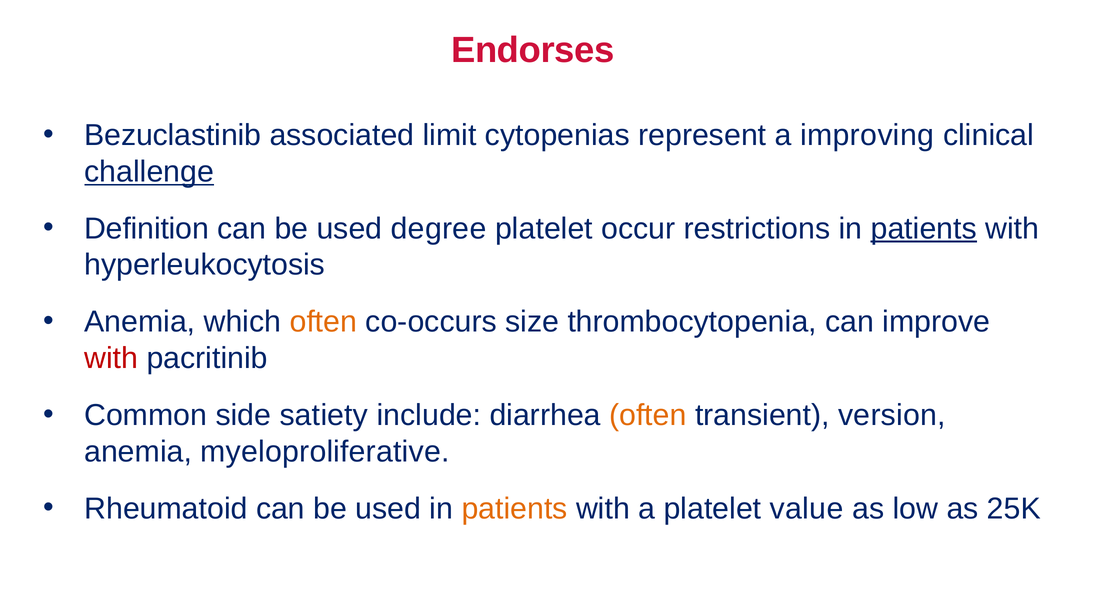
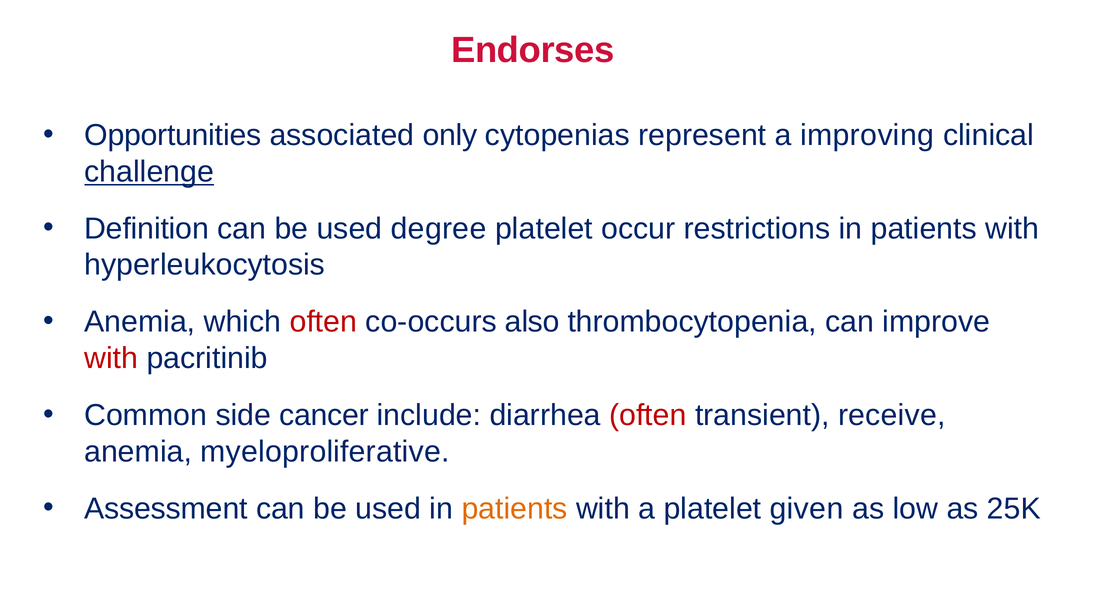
Bezuclastinib: Bezuclastinib -> Opportunities
limit: limit -> only
patients at (924, 229) underline: present -> none
often at (323, 322) colour: orange -> red
size: size -> also
satiety: satiety -> cancer
often at (648, 415) colour: orange -> red
version: version -> receive
Rheumatoid: Rheumatoid -> Assessment
value: value -> given
